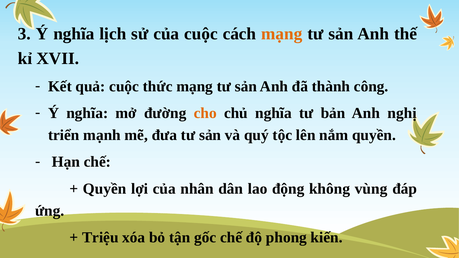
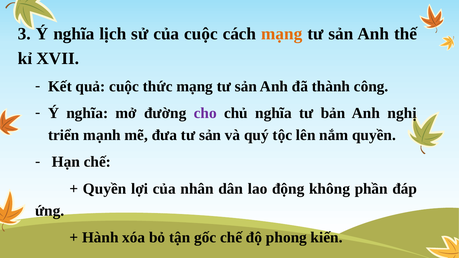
cho colour: orange -> purple
vùng: vùng -> phần
Triệu: Triệu -> Hành
